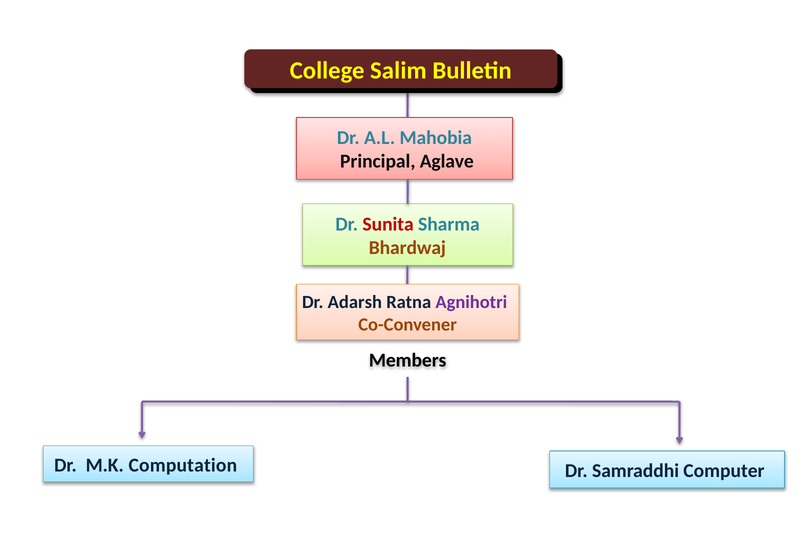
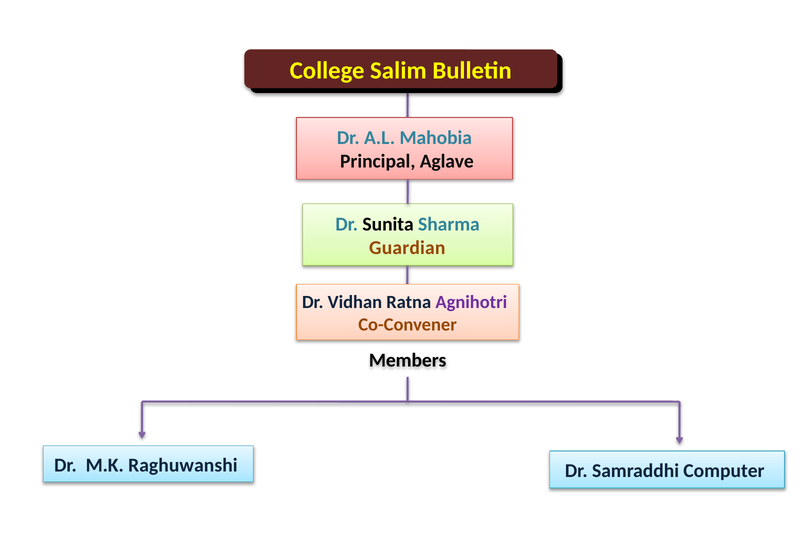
Sunita colour: red -> black
Bhardwaj: Bhardwaj -> Guardian
Adarsh: Adarsh -> Vidhan
Computation: Computation -> Raghuwanshi
